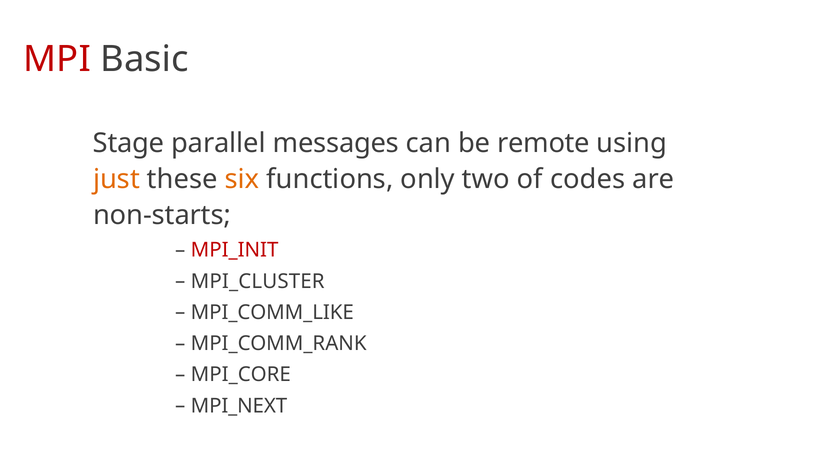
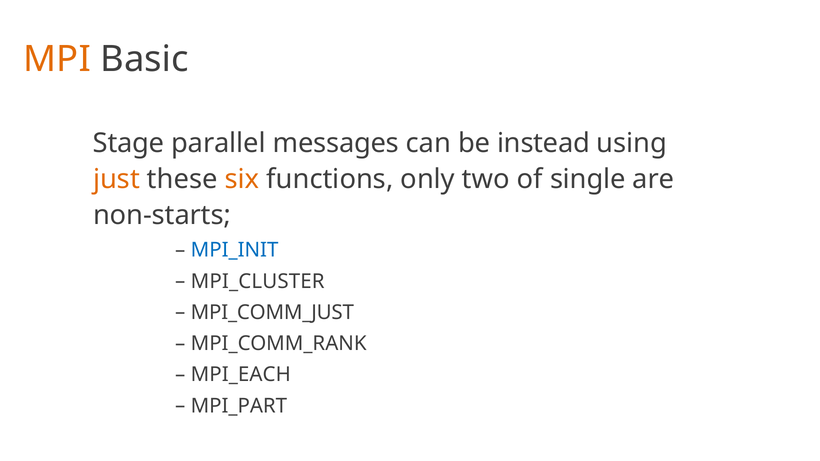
MPI colour: red -> orange
remote: remote -> instead
codes: codes -> single
MPI_INIT colour: red -> blue
MPI_COMM_LIKE: MPI_COMM_LIKE -> MPI_COMM_JUST
MPI_CORE: MPI_CORE -> MPI_EACH
MPI_NEXT: MPI_NEXT -> MPI_PART
